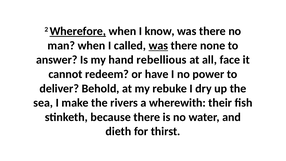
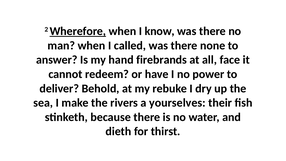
was at (158, 46) underline: present -> none
rebellious: rebellious -> firebrands
wherewith: wherewith -> yourselves
